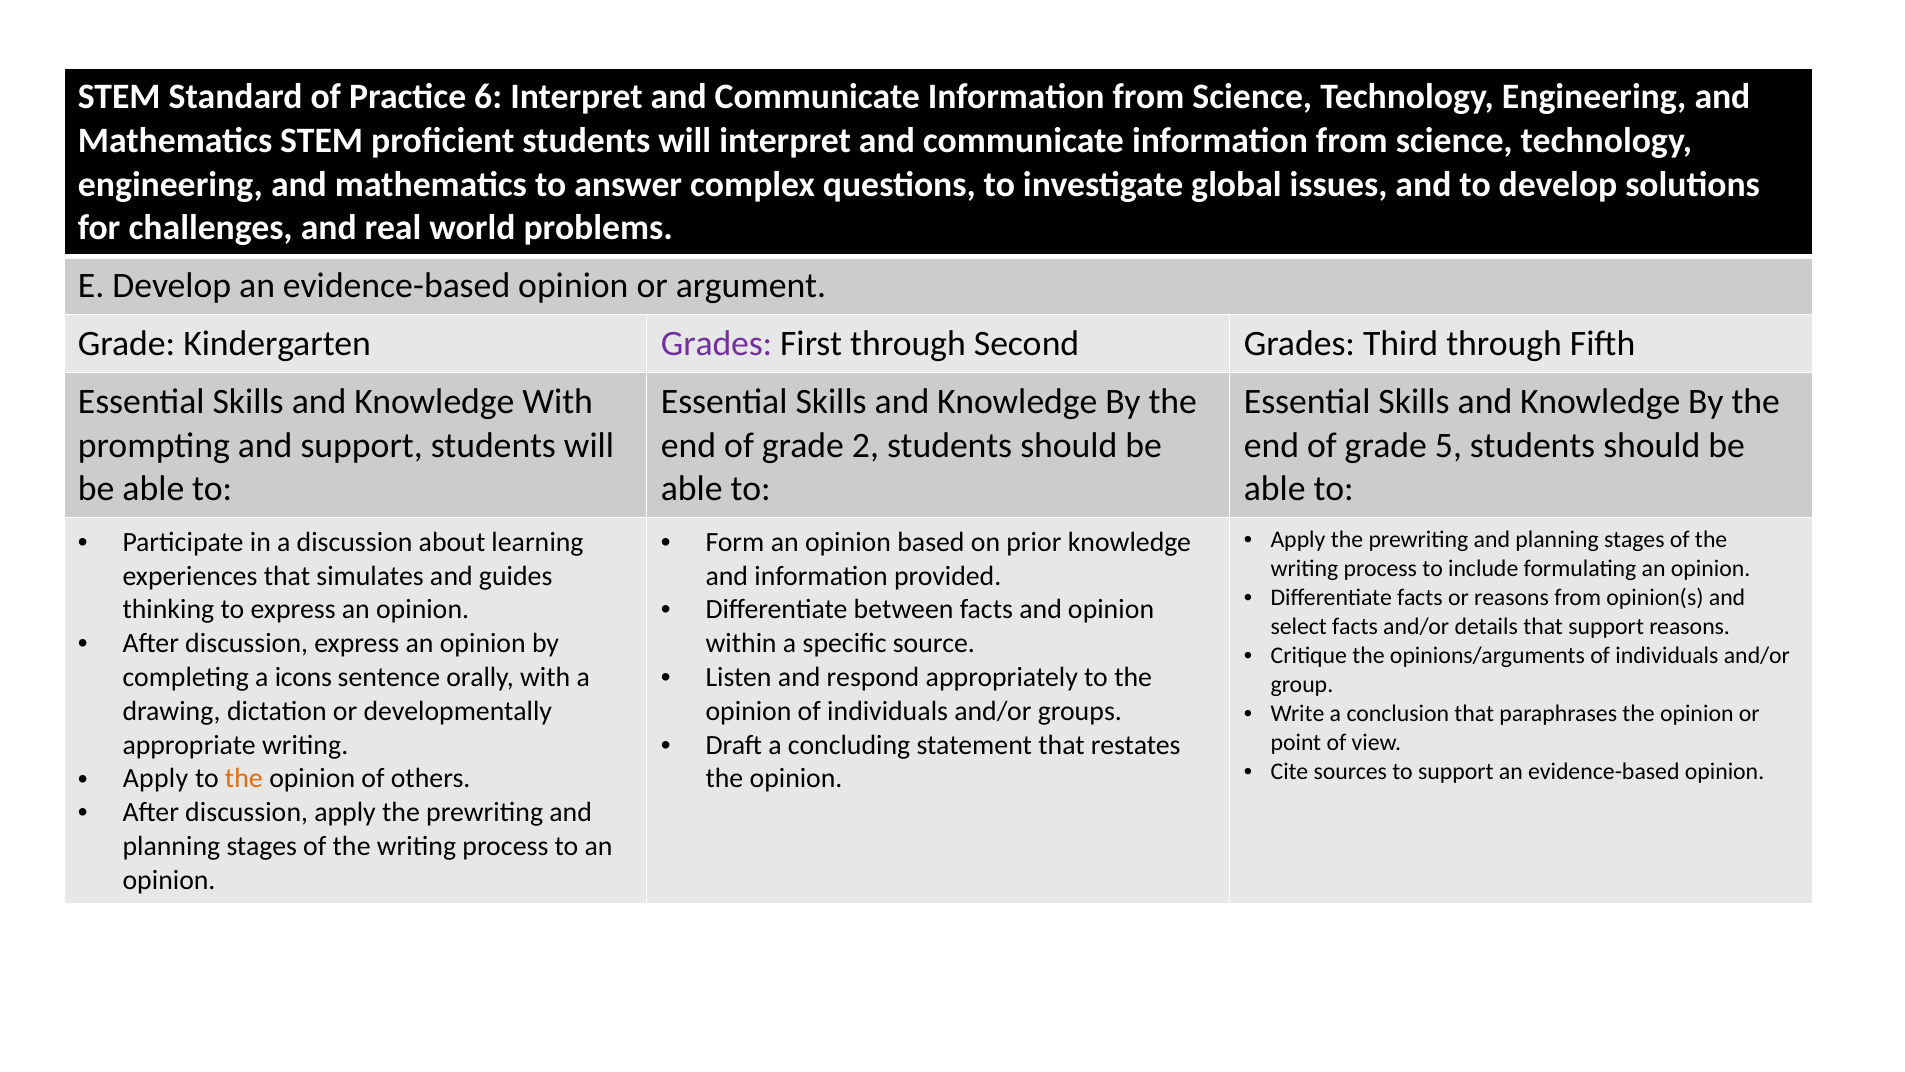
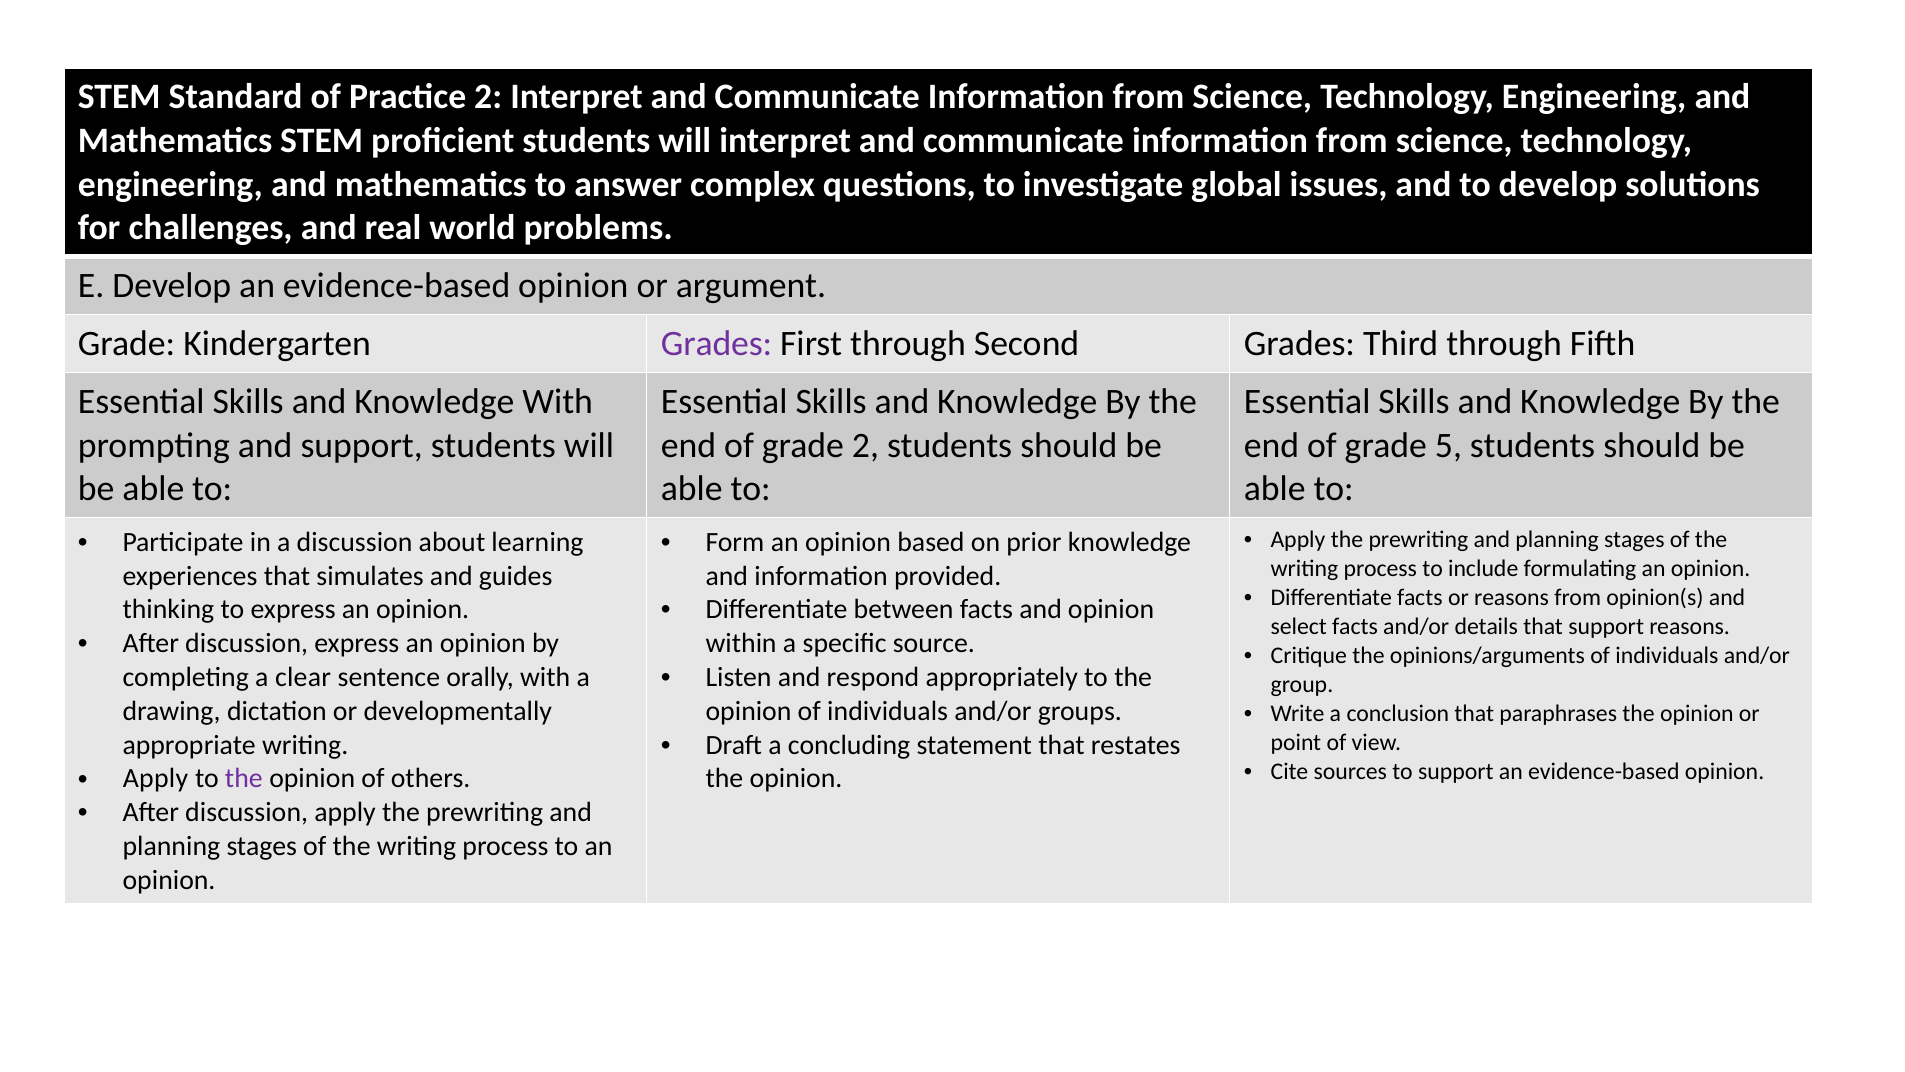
Practice 6: 6 -> 2
icons: icons -> clear
the at (244, 778) colour: orange -> purple
